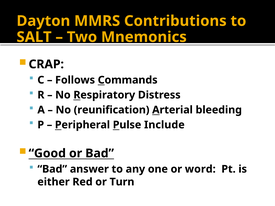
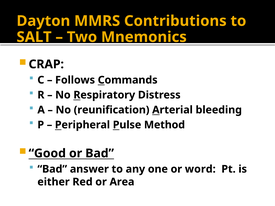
Include: Include -> Method
Turn: Turn -> Area
